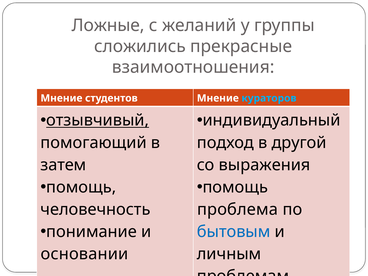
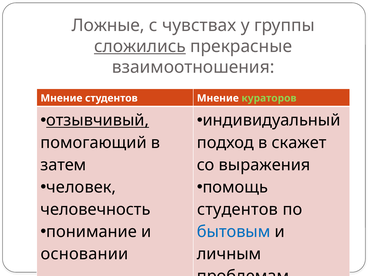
желаний: желаний -> чувствах
сложились underline: none -> present
кураторов colour: light blue -> light green
другой: другой -> скажет
помощь at (81, 187): помощь -> человек
проблема at (238, 209): проблема -> студентов
